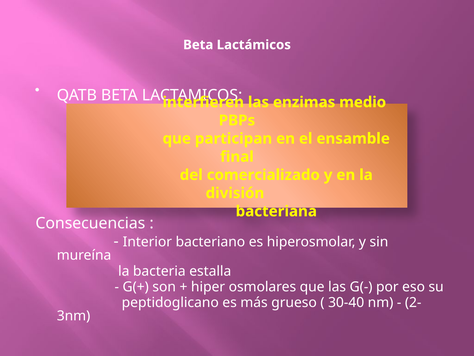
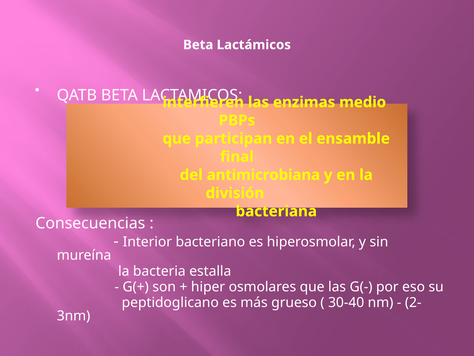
comercializado: comercializado -> antimicrobiana
